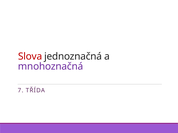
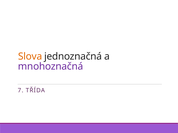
Slova colour: red -> orange
